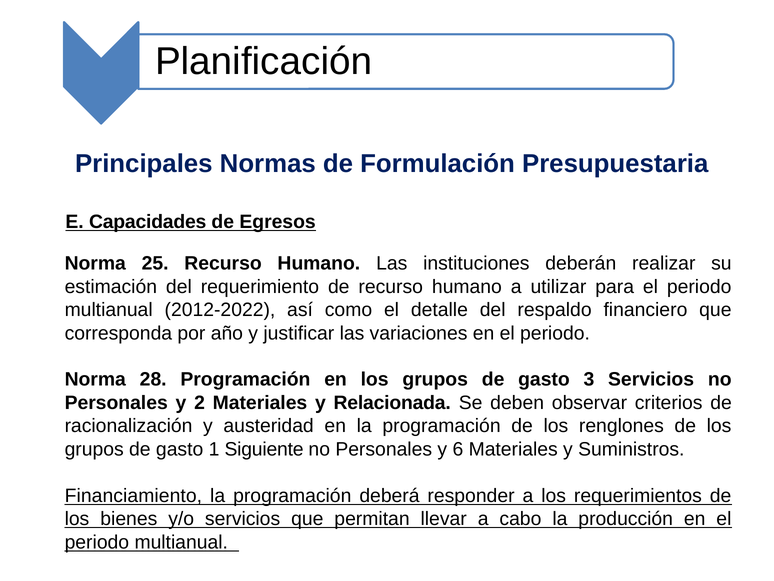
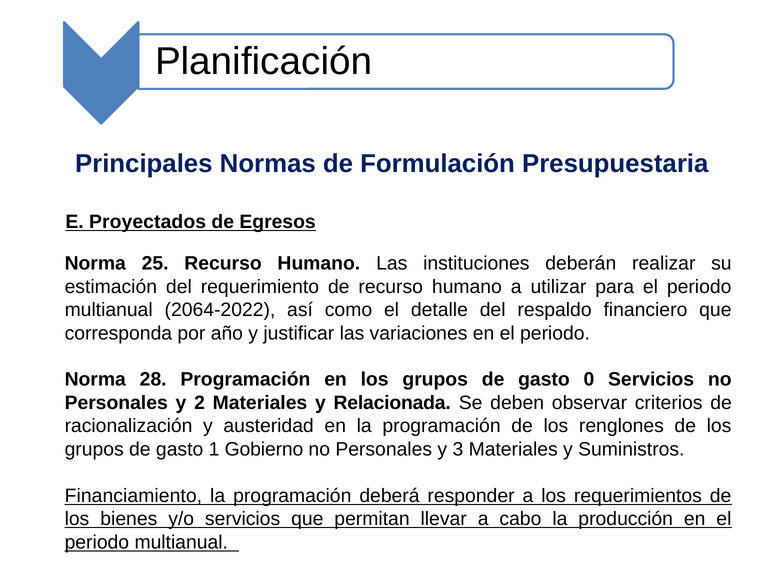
Capacidades: Capacidades -> Proyectados
2012-2022: 2012-2022 -> 2064-2022
3: 3 -> 0
Siguiente: Siguiente -> Gobierno
6: 6 -> 3
